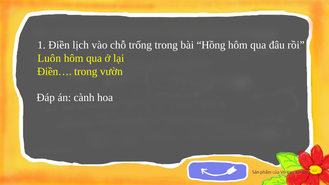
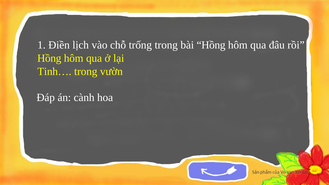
Luôn at (49, 58): Luôn -> Hồng
Điền…: Điền… -> Tinh…
